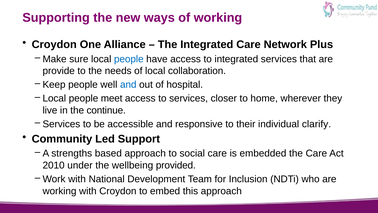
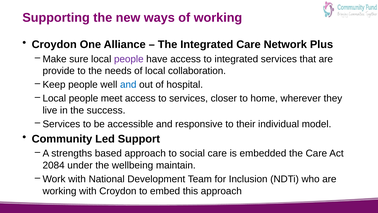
people at (129, 59) colour: blue -> purple
continue: continue -> success
clarify: clarify -> model
2010: 2010 -> 2084
provided: provided -> maintain
